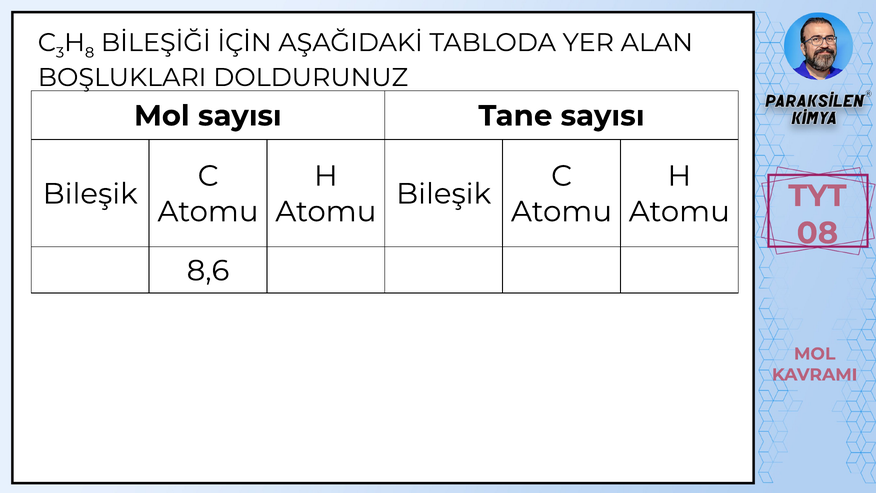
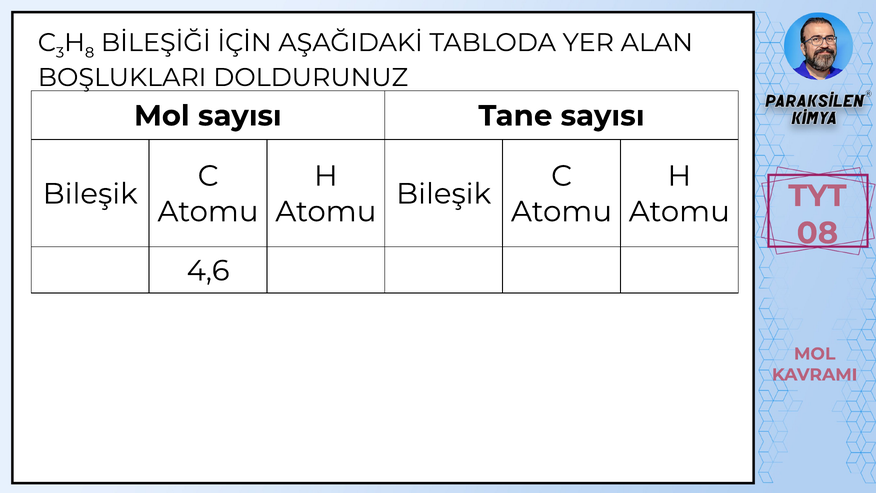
8,6: 8,6 -> 4,6
